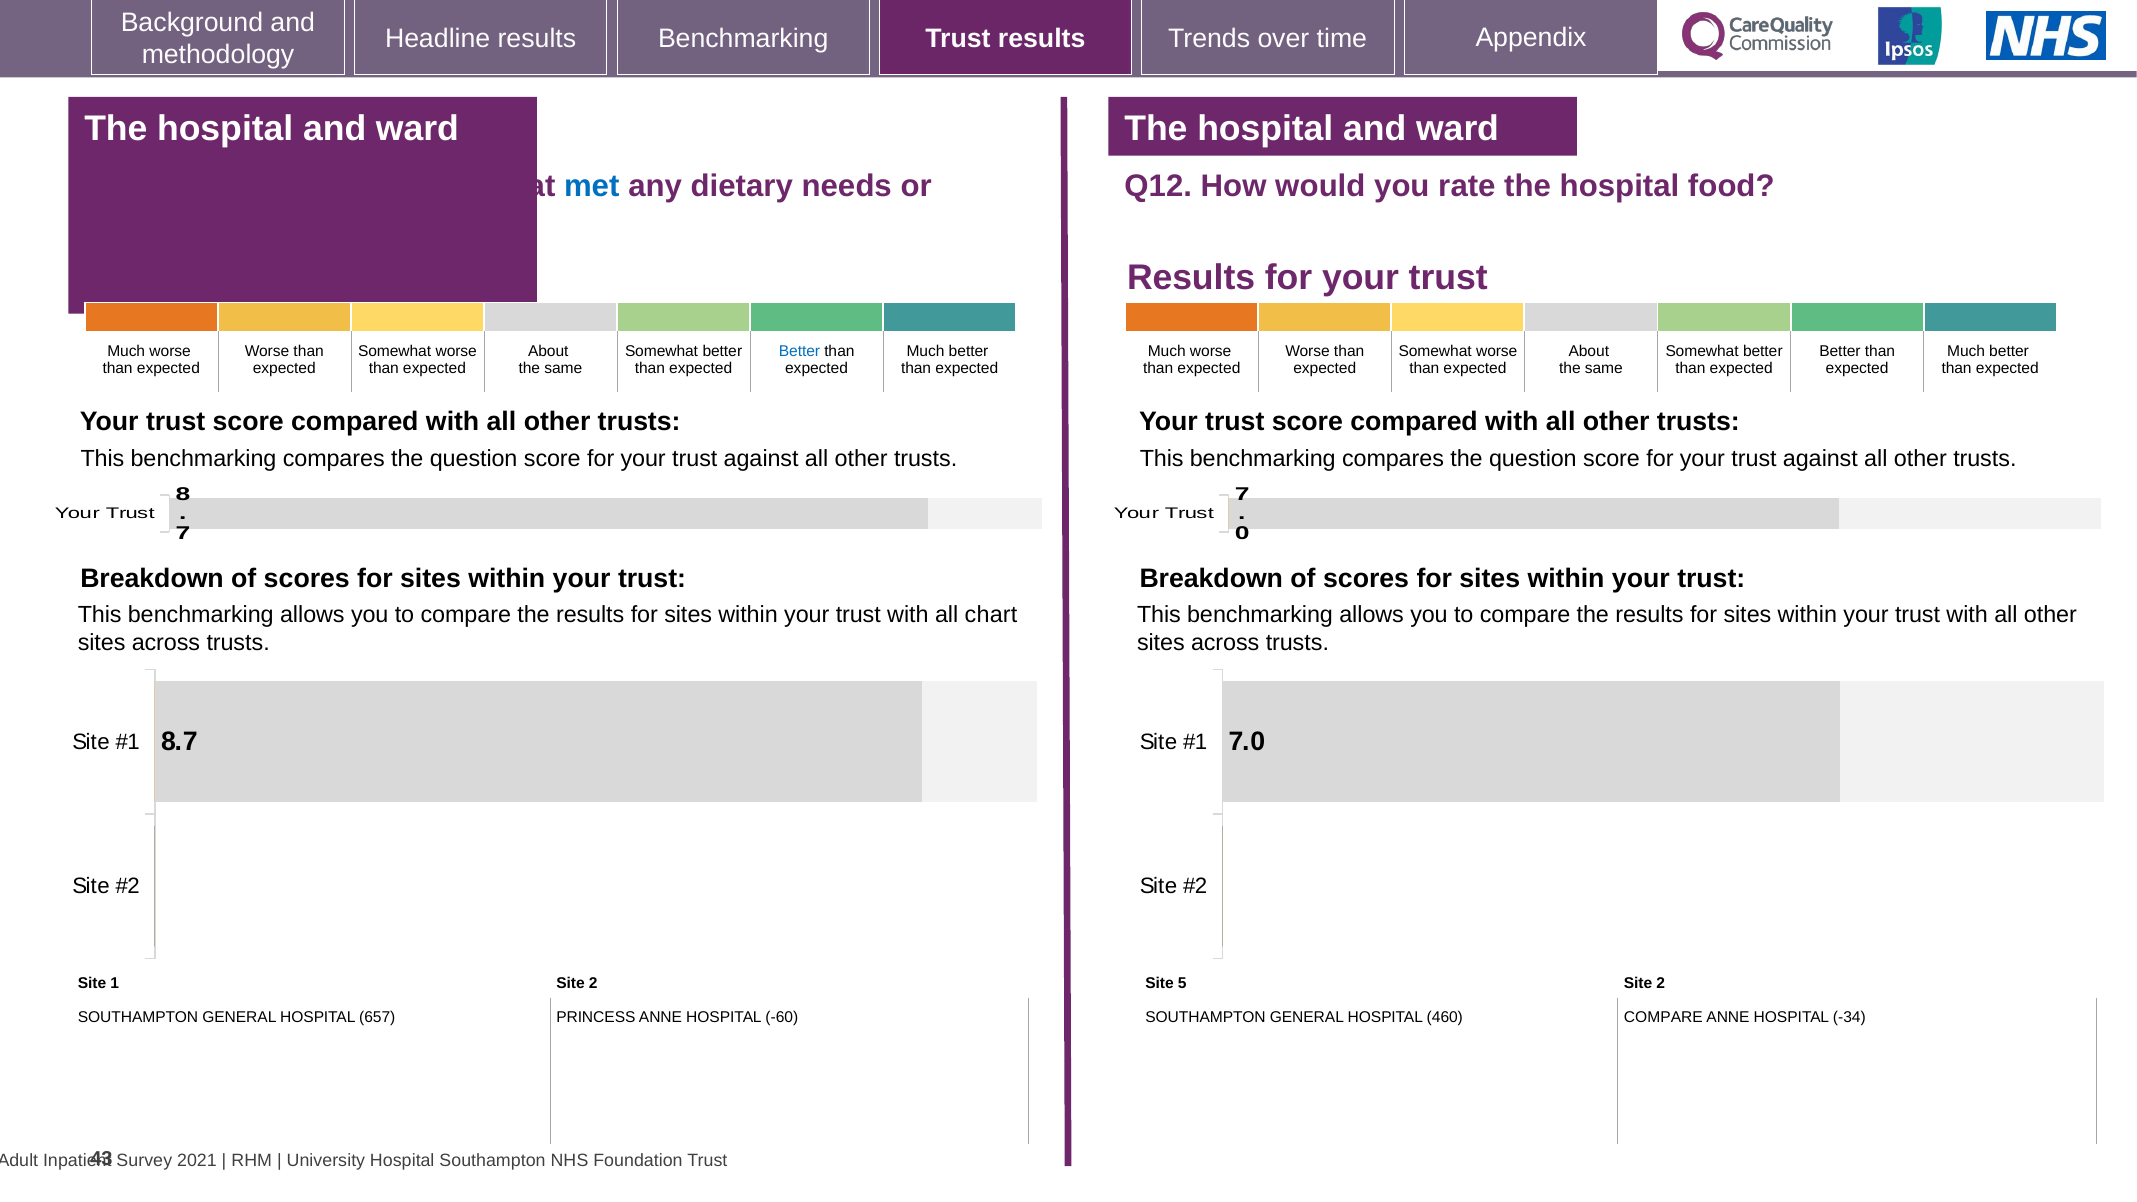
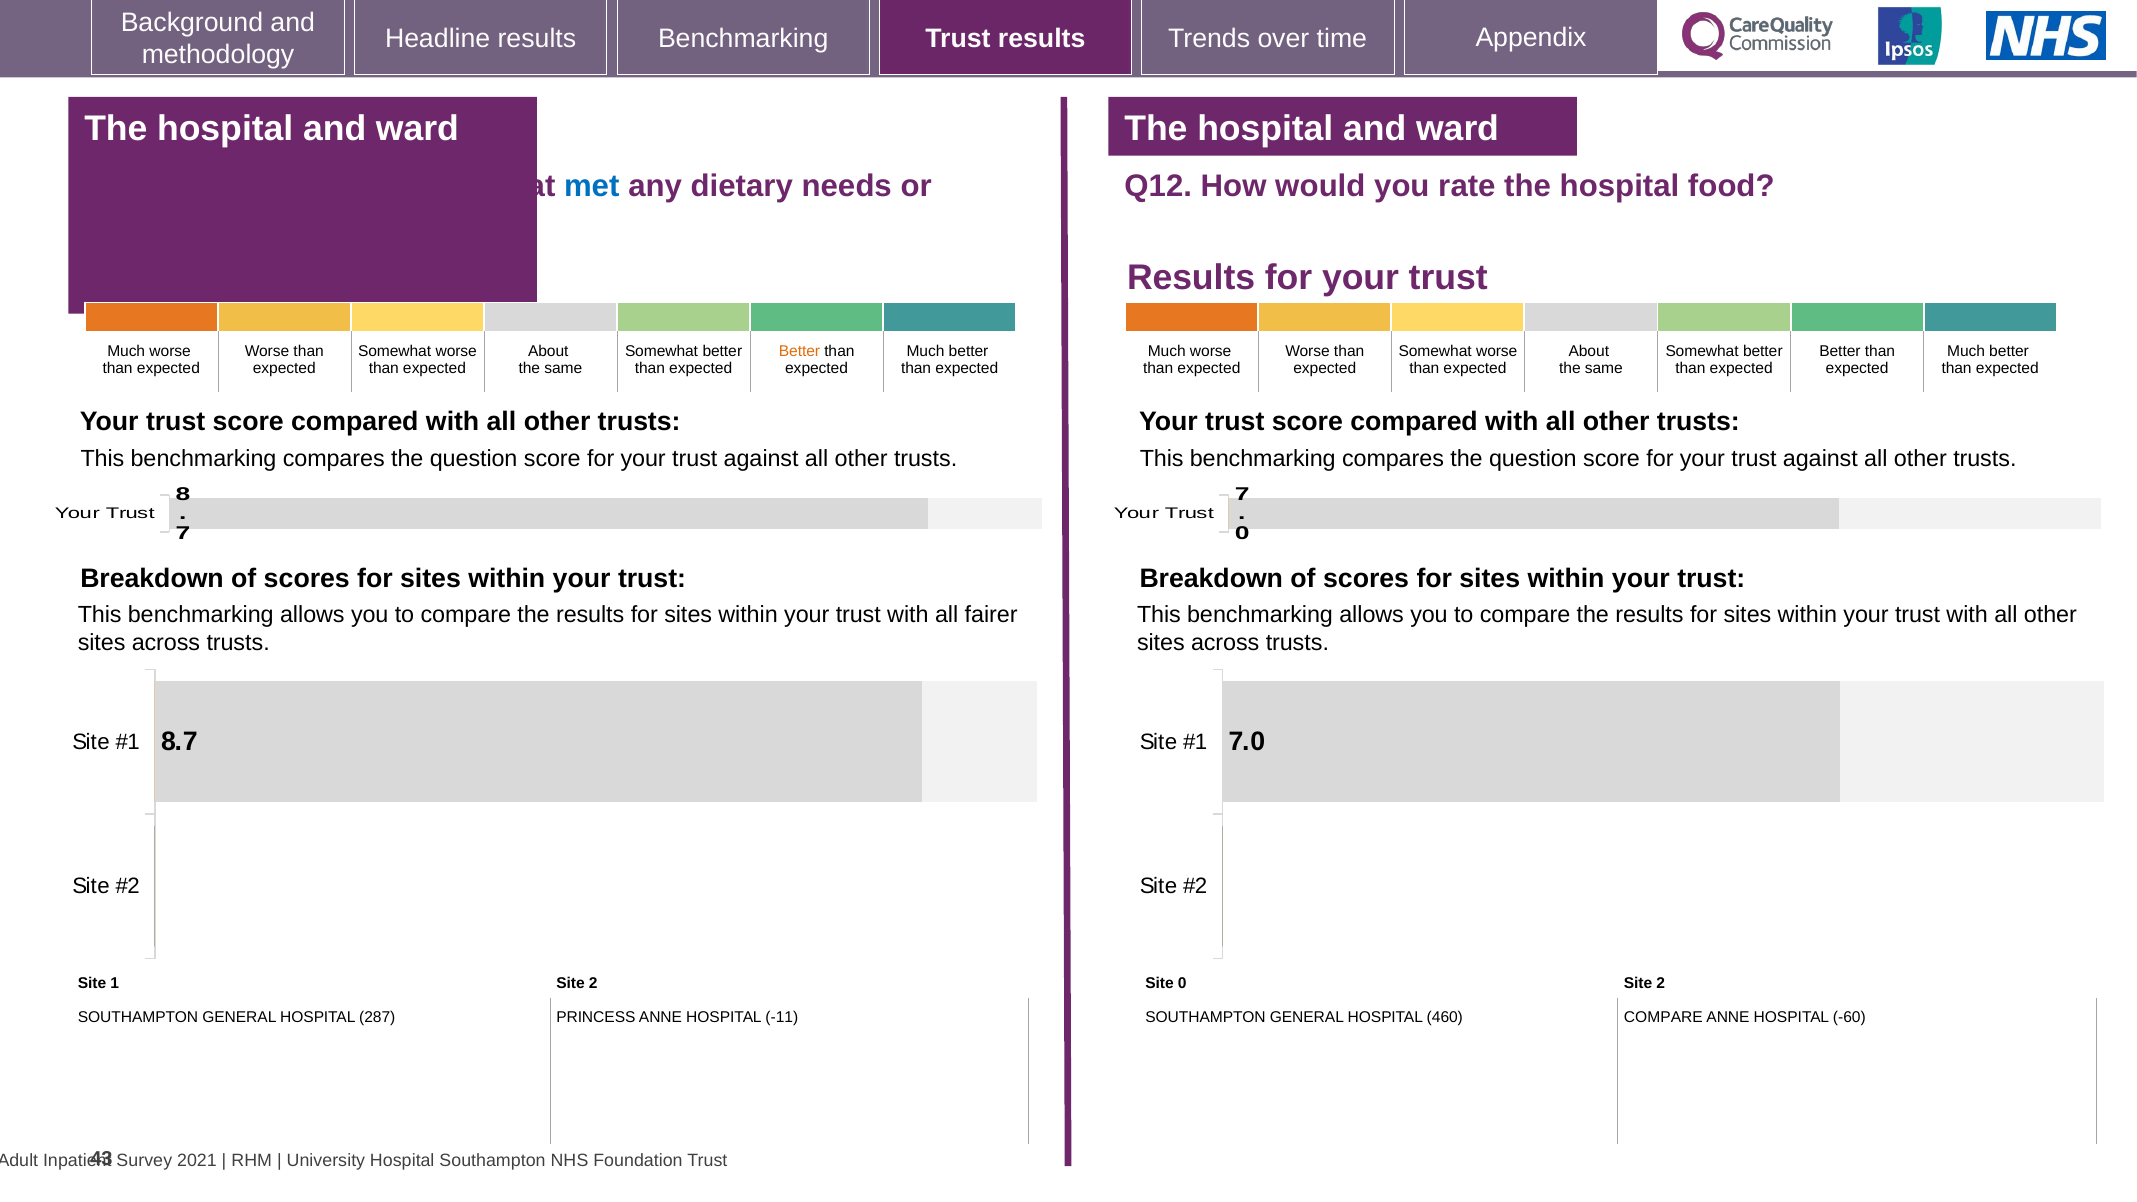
Better at (800, 351) colour: blue -> orange
chart: chart -> fairer
Site 5: 5 -> 0
657: 657 -> 287
-60: -60 -> -11
-34: -34 -> -60
